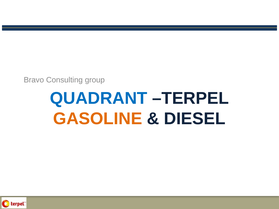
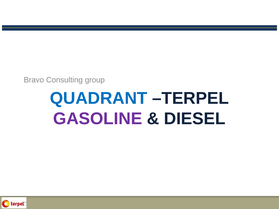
GASOLINE colour: orange -> purple
